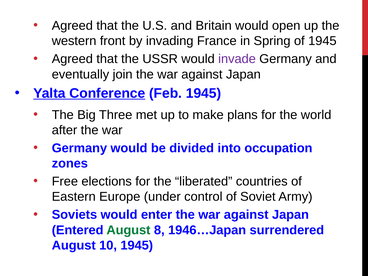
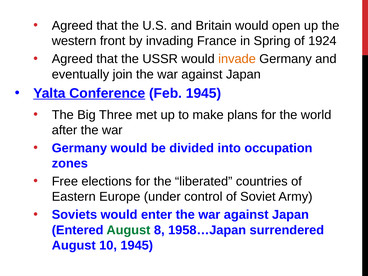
of 1945: 1945 -> 1924
invade colour: purple -> orange
1946…Japan: 1946…Japan -> 1958…Japan
